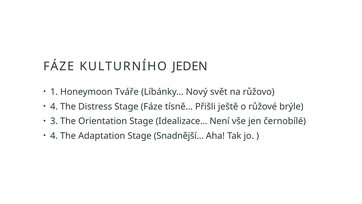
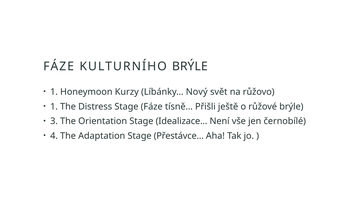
KULTURNÍHO JEDEN: JEDEN -> BRÝLE
Tváře: Tváře -> Kurzy
4 at (54, 106): 4 -> 1
Snadnější…: Snadnější… -> Přestávce…
